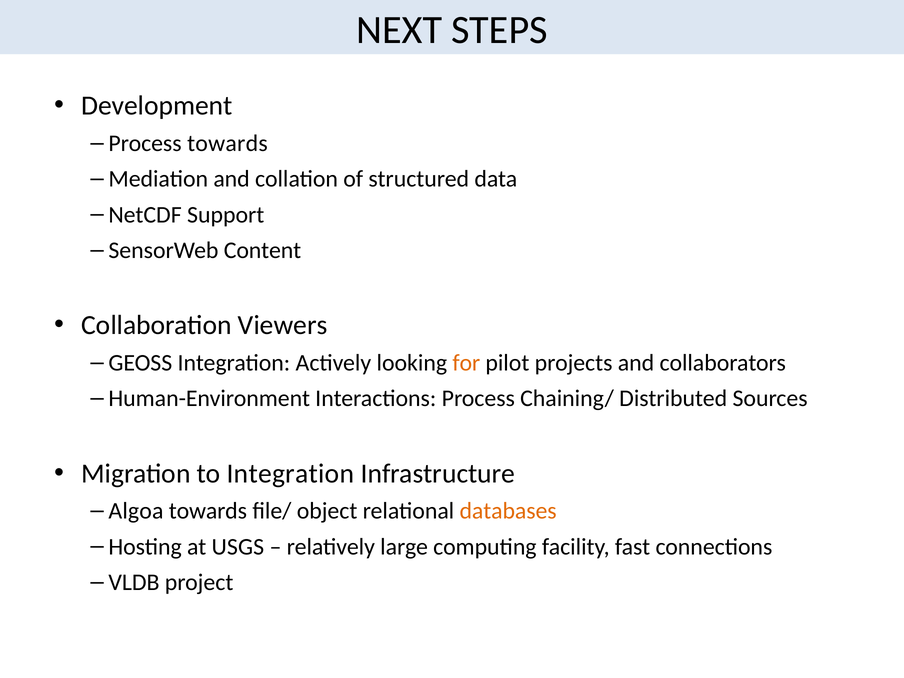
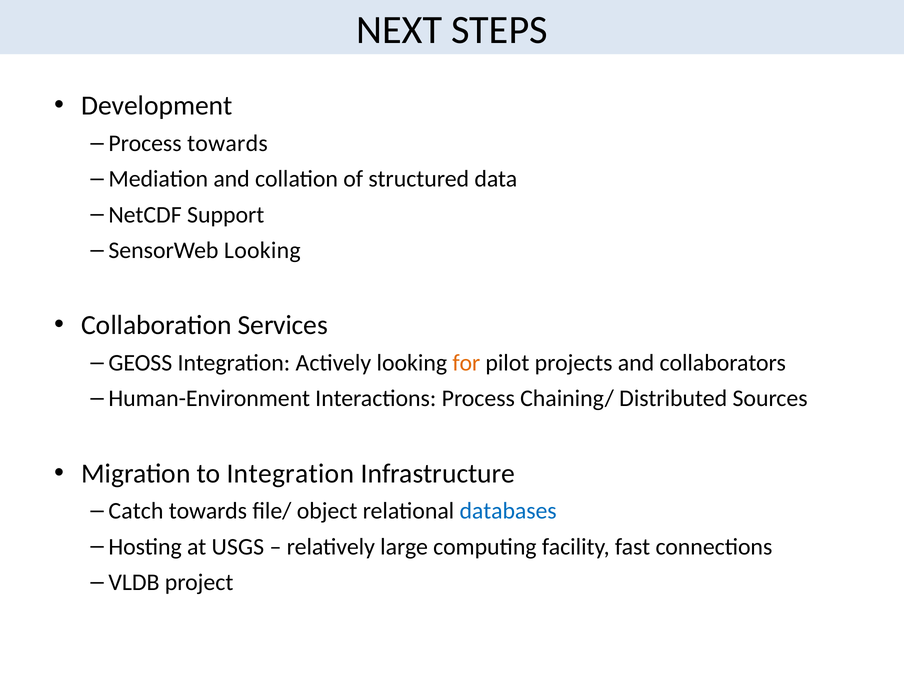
SensorWeb Content: Content -> Looking
Viewers: Viewers -> Services
Algoa: Algoa -> Catch
databases colour: orange -> blue
